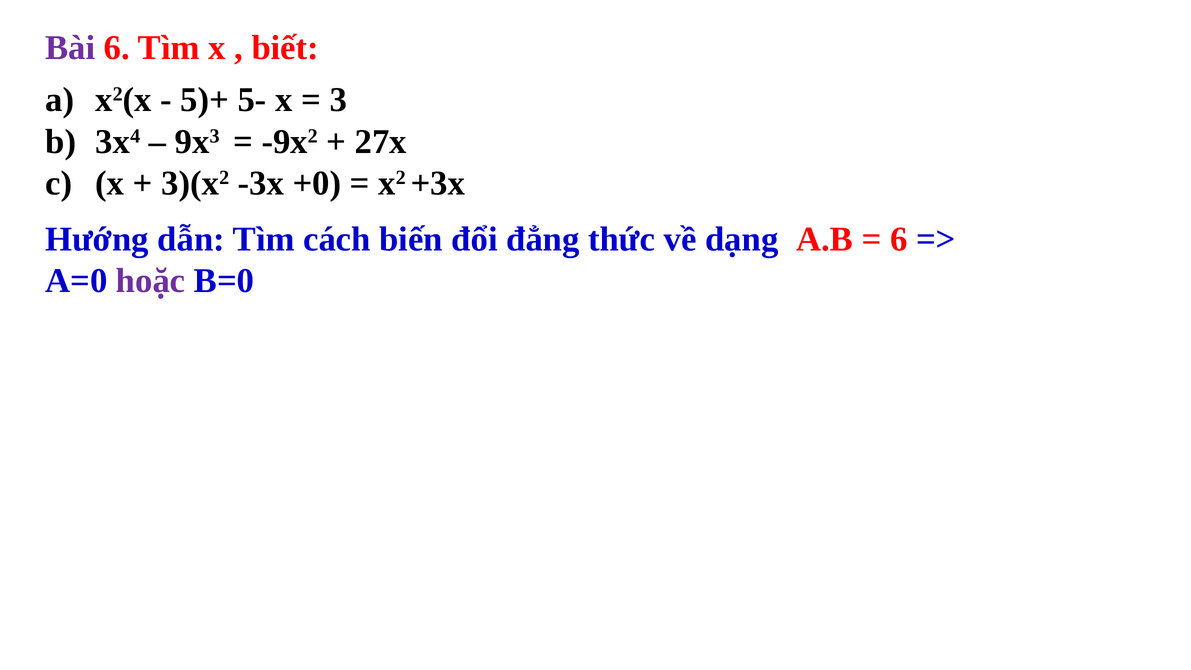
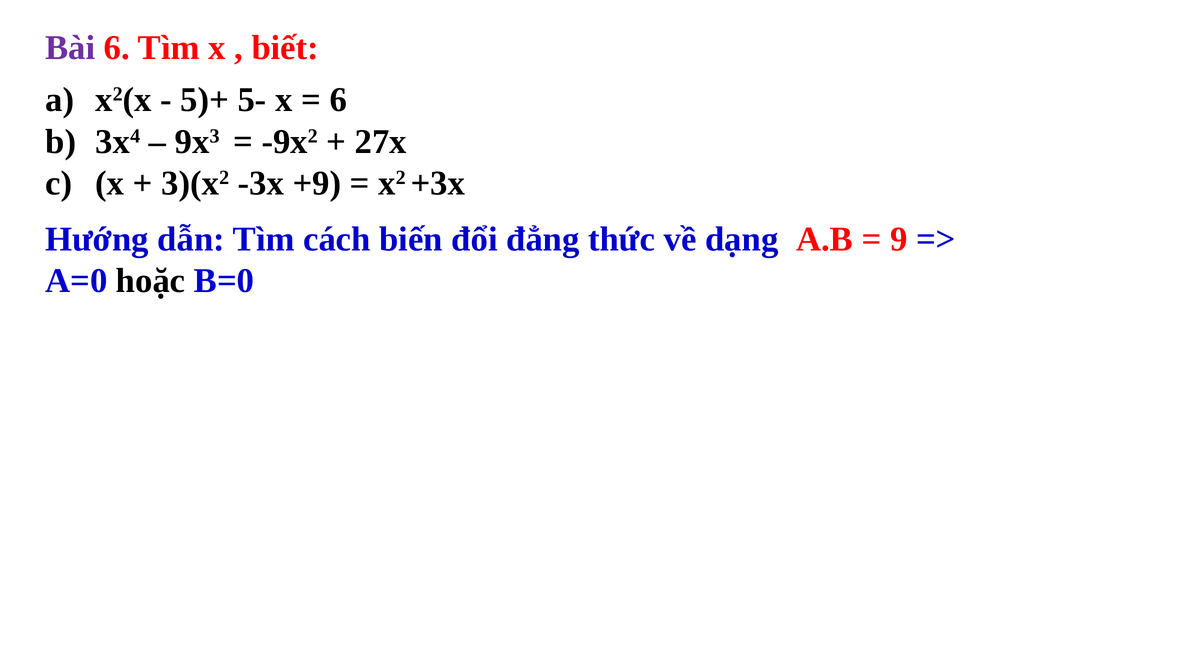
3 at (338, 100): 3 -> 6
+0: +0 -> +9
6 at (899, 239): 6 -> 9
hoặc colour: purple -> black
